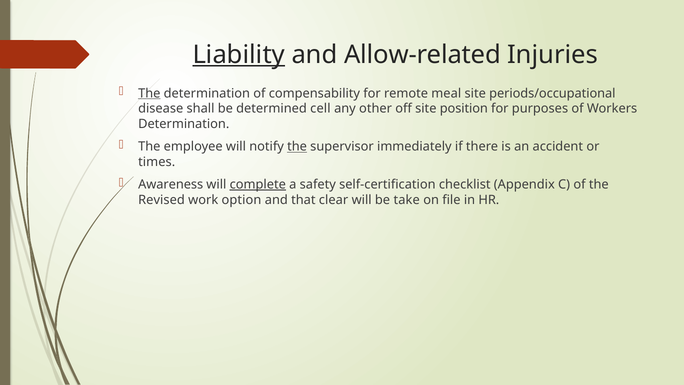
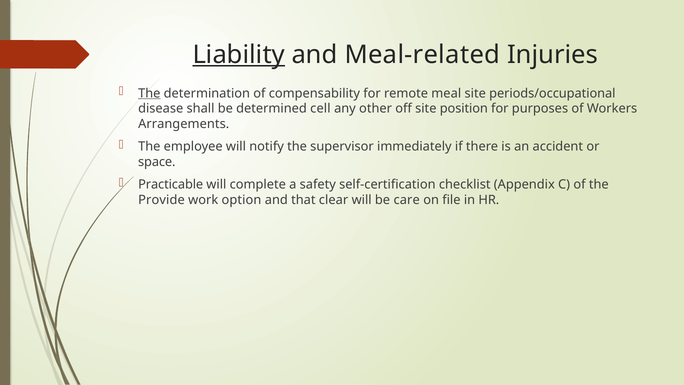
Allow-related: Allow-related -> Meal-related
Determination at (184, 124): Determination -> Arrangements
the at (297, 147) underline: present -> none
times: times -> space
Awareness: Awareness -> Practicable
complete underline: present -> none
Revised: Revised -> Provide
take: take -> care
